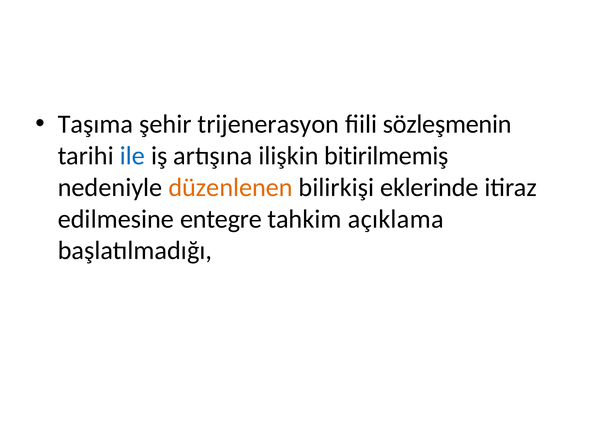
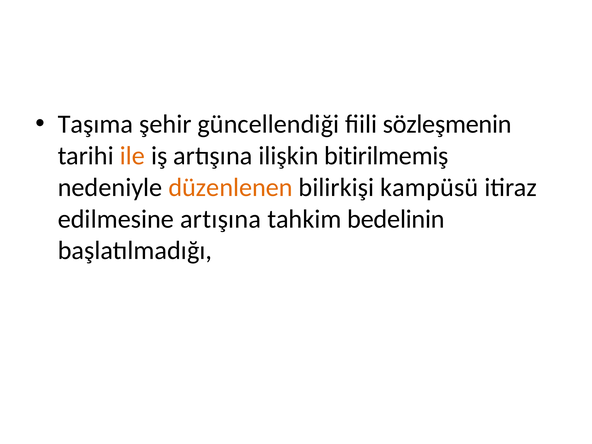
trijenerasyon: trijenerasyon -> güncellendiği
ile colour: blue -> orange
eklerinde: eklerinde -> kampüsü
edilmesine entegre: entegre -> artışına
açıklama: açıklama -> bedelinin
